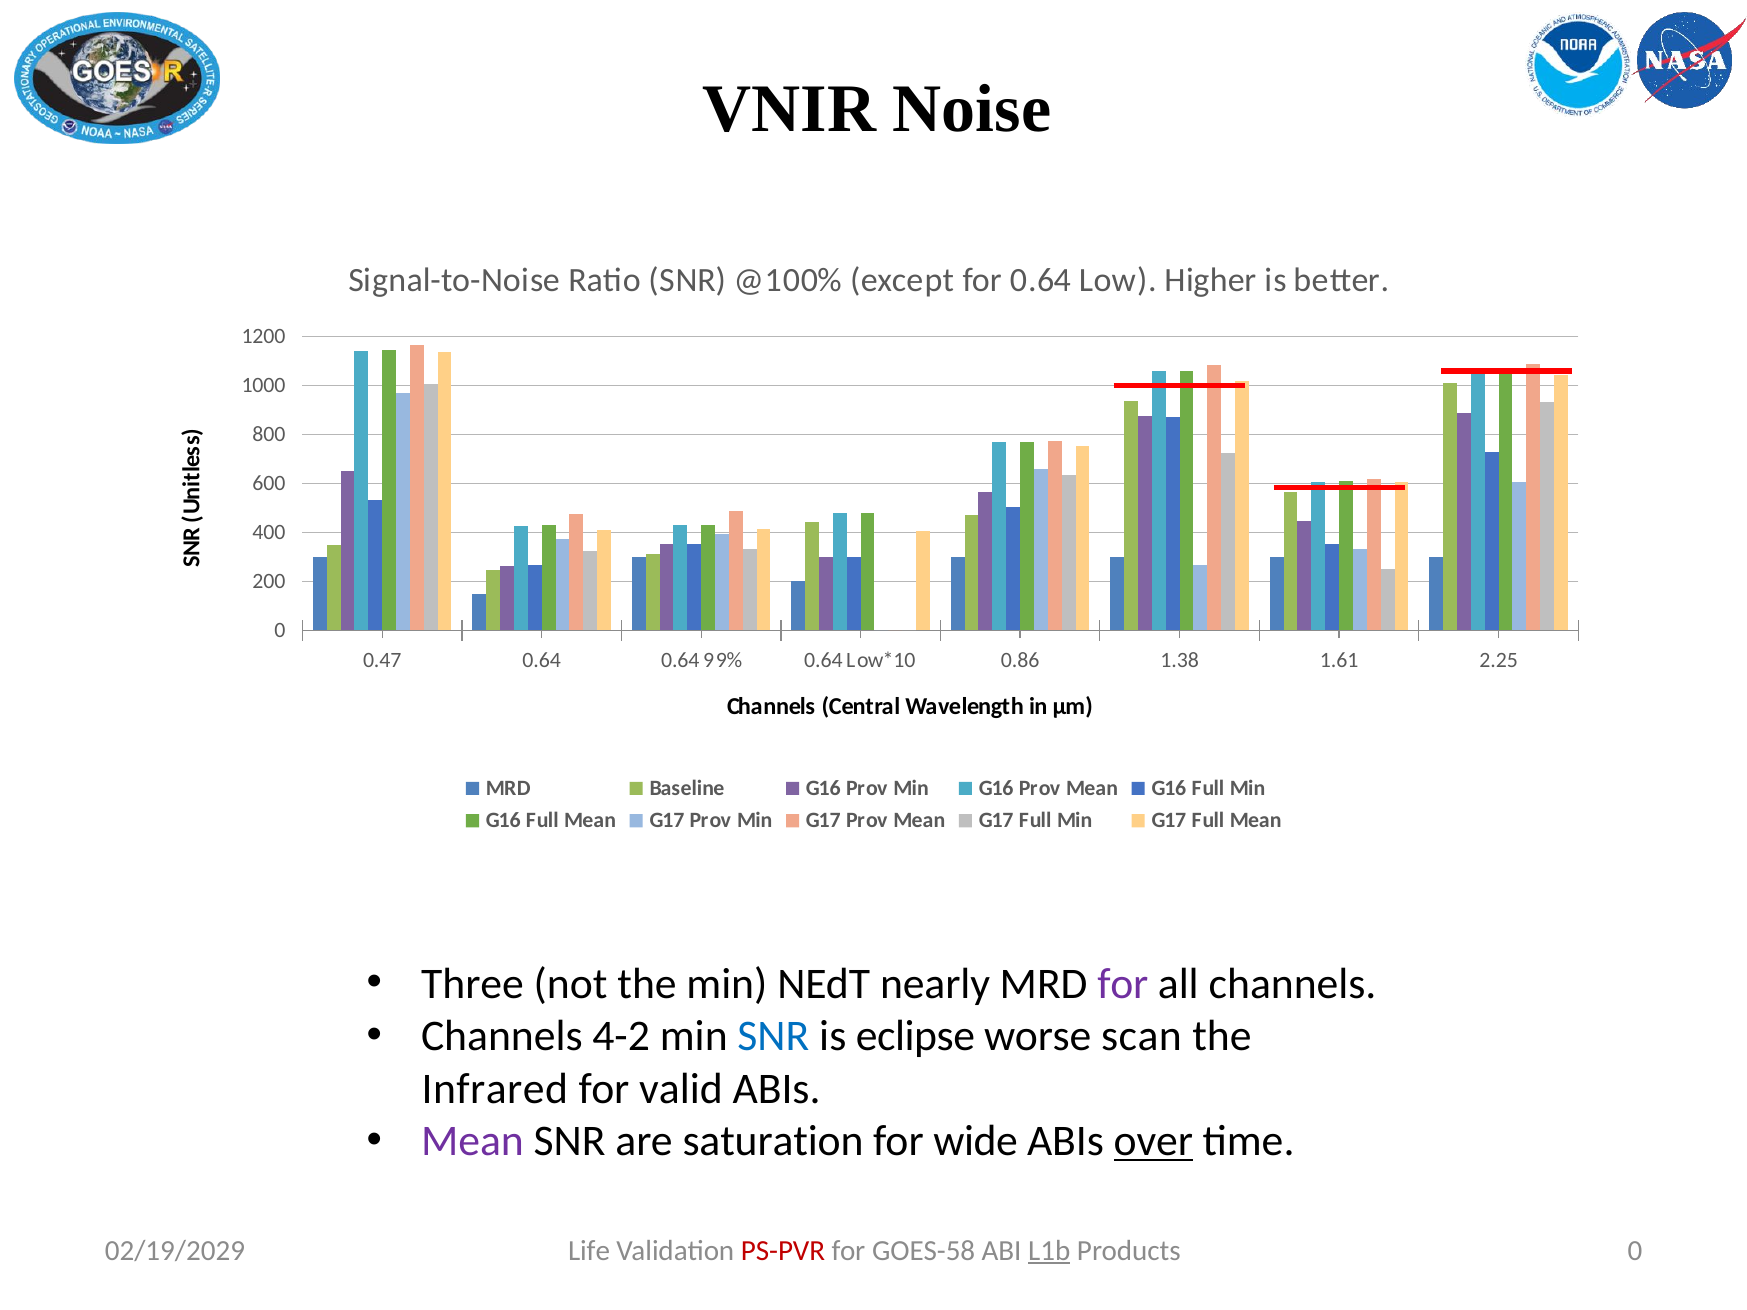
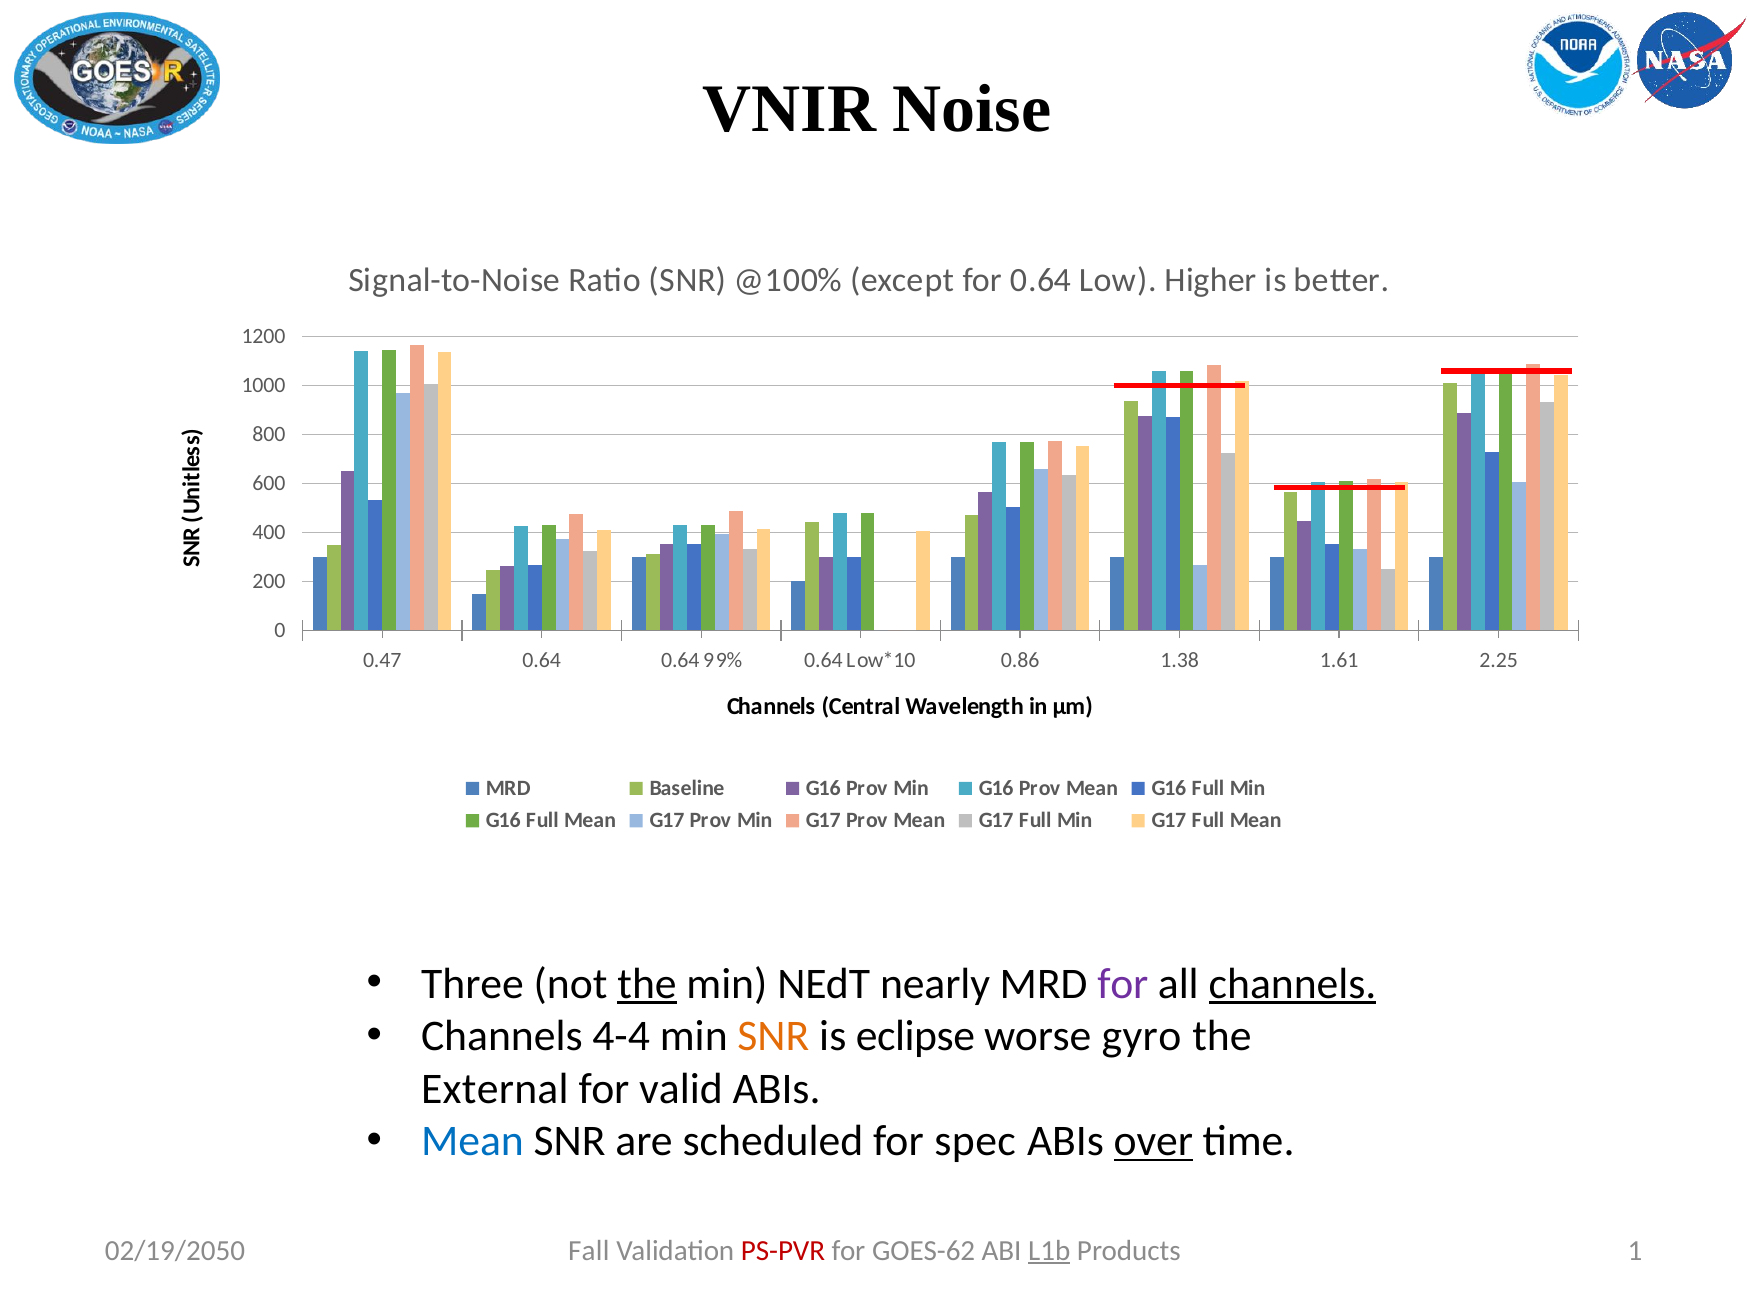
the at (647, 984) underline: none -> present
channels at (1293, 984) underline: none -> present
4-2: 4-2 -> 4-4
SNR at (773, 1036) colour: blue -> orange
scan: scan -> gyro
Infrared: Infrared -> External
Mean at (472, 1141) colour: purple -> blue
saturation: saturation -> scheduled
wide: wide -> spec
Life: Life -> Fall
GOES-58: GOES-58 -> GOES-62
Products 0: 0 -> 1
02/19/2029: 02/19/2029 -> 02/19/2050
